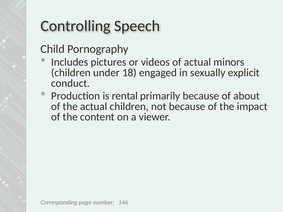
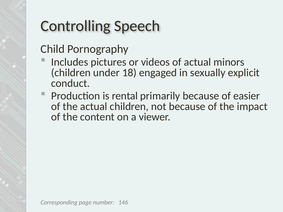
about: about -> easier
